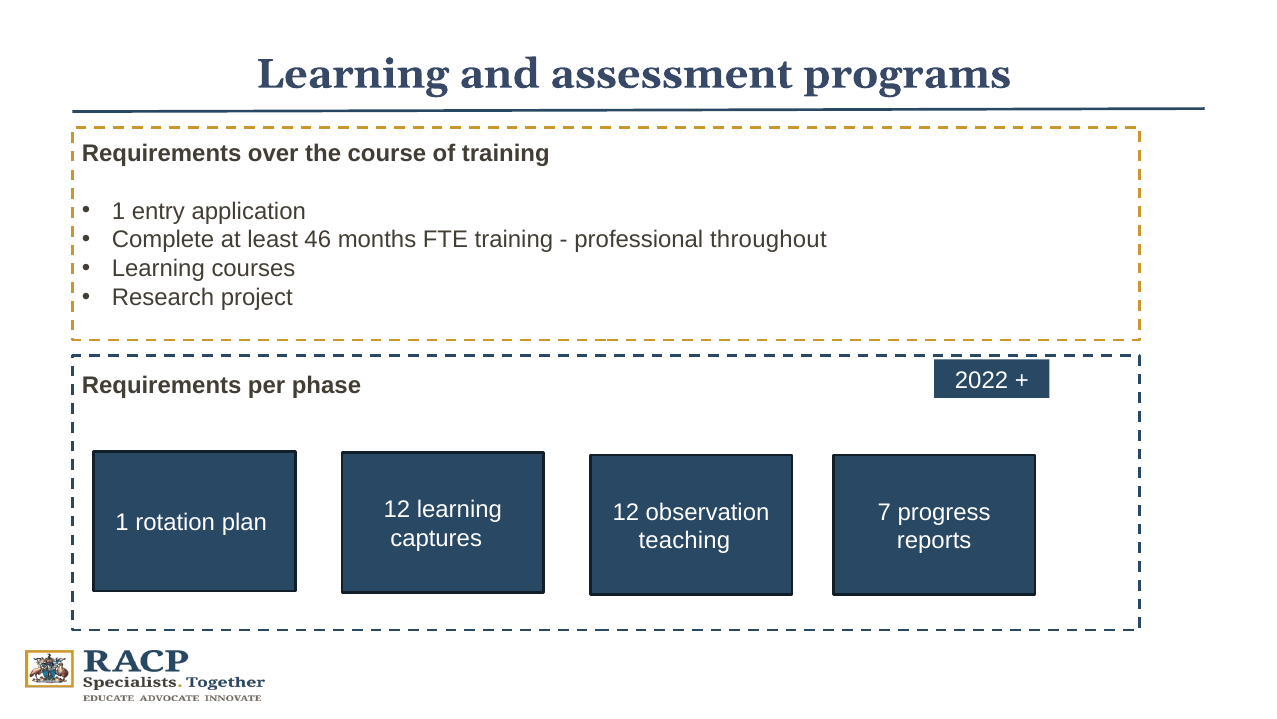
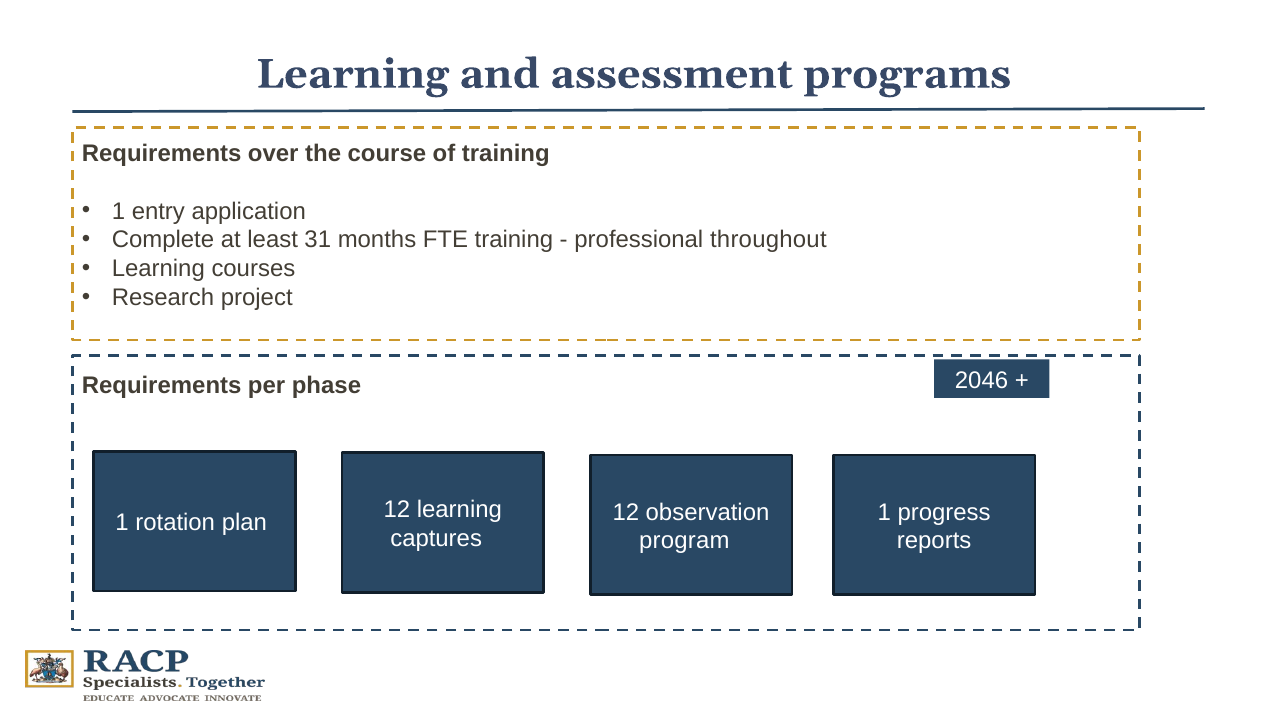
46: 46 -> 31
2022: 2022 -> 2046
plan 7: 7 -> 1
teaching: teaching -> program
